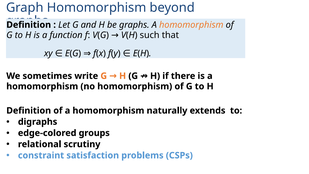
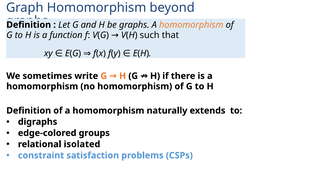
scrutiny: scrutiny -> isolated
